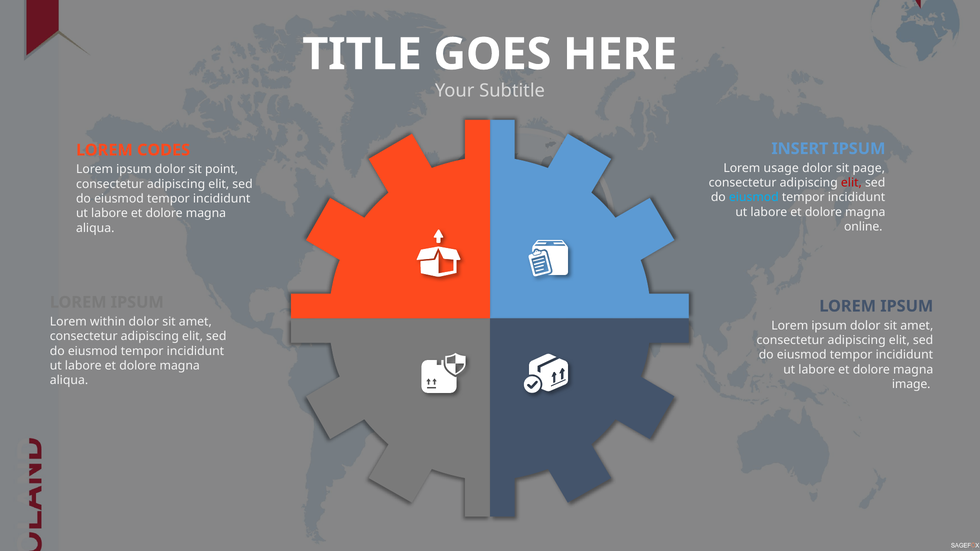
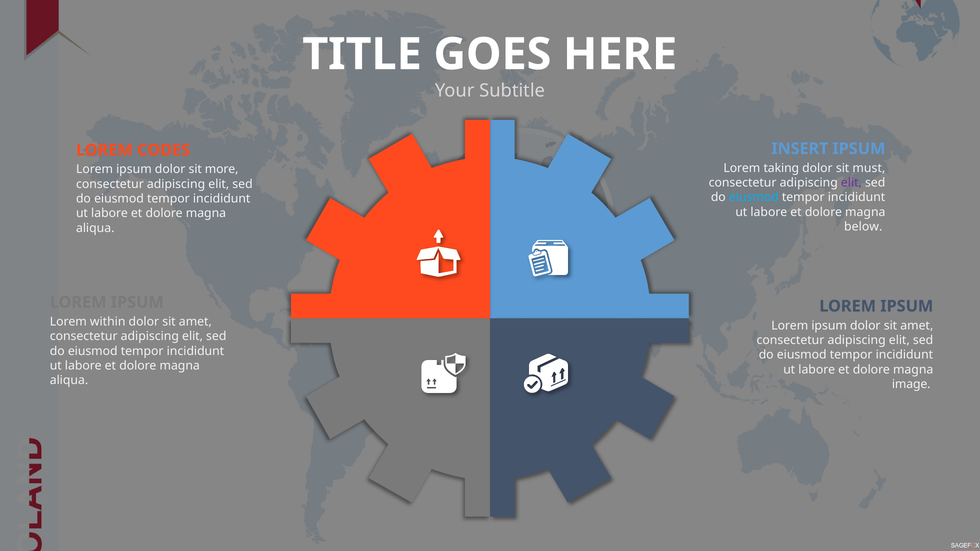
usage: usage -> taking
page: page -> must
point: point -> more
elit at (851, 183) colour: red -> purple
online: online -> below
